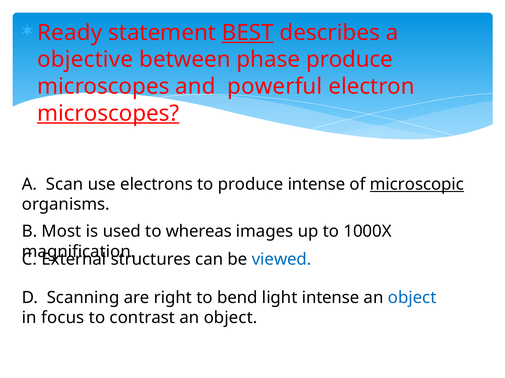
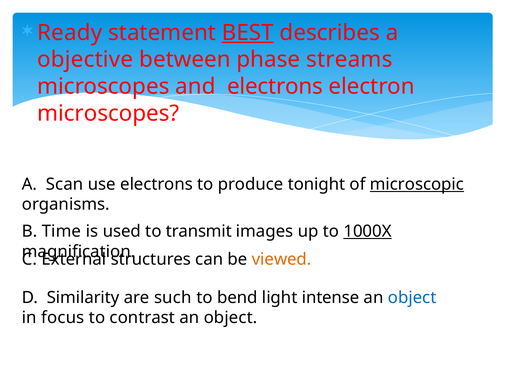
phase produce: produce -> streams
and powerful: powerful -> electrons
microscopes at (108, 114) underline: present -> none
produce intense: intense -> tonight
Most: Most -> Time
whereas: whereas -> transmit
1000X underline: none -> present
viewed colour: blue -> orange
Scanning: Scanning -> Similarity
right: right -> such
